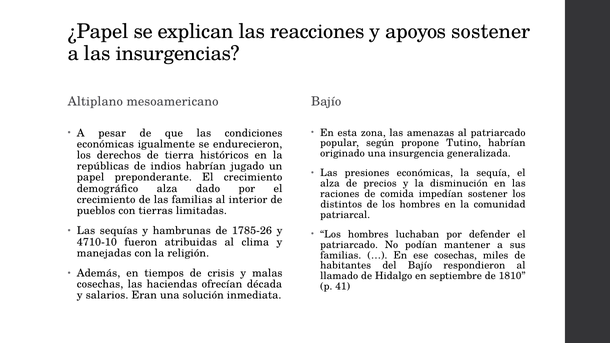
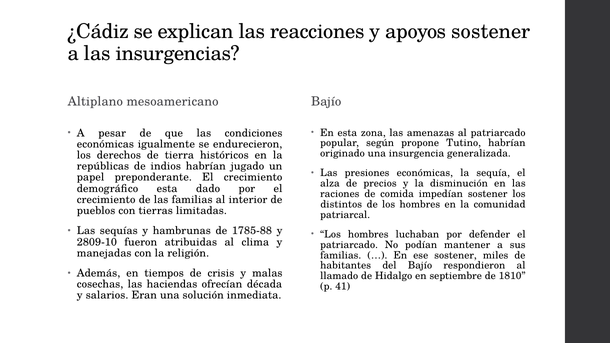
¿Papel: ¿Papel -> ¿Cádiz
demográfico alza: alza -> esta
1785-26: 1785-26 -> 1785-88
4710-10: 4710-10 -> 2809-10
ese cosechas: cosechas -> sostener
